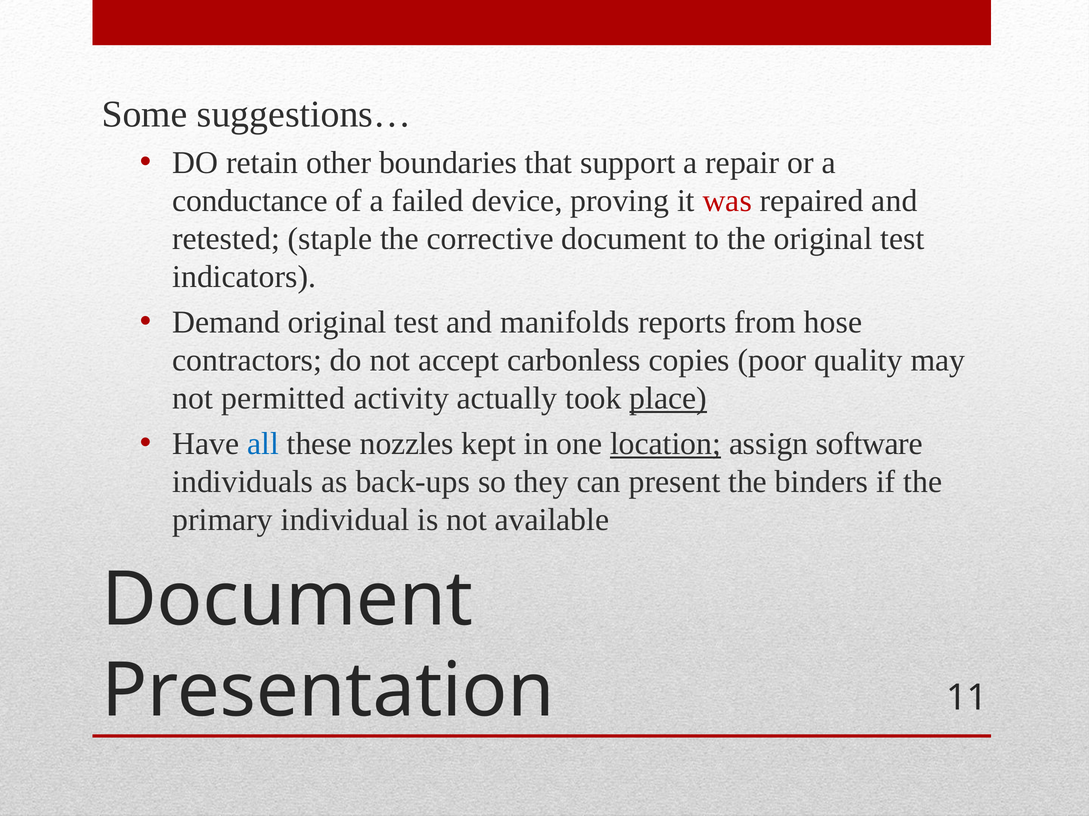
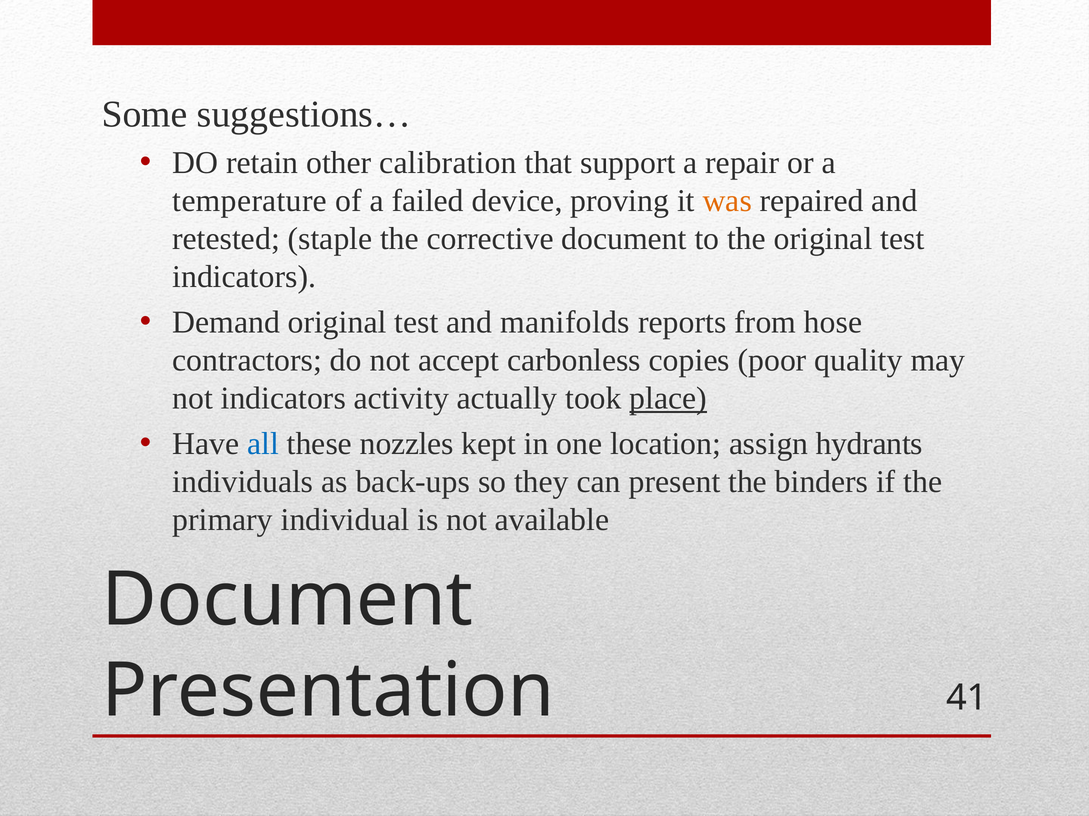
boundaries: boundaries -> calibration
conductance: conductance -> temperature
was colour: red -> orange
not permitted: permitted -> indicators
location underline: present -> none
software: software -> hydrants
11: 11 -> 41
